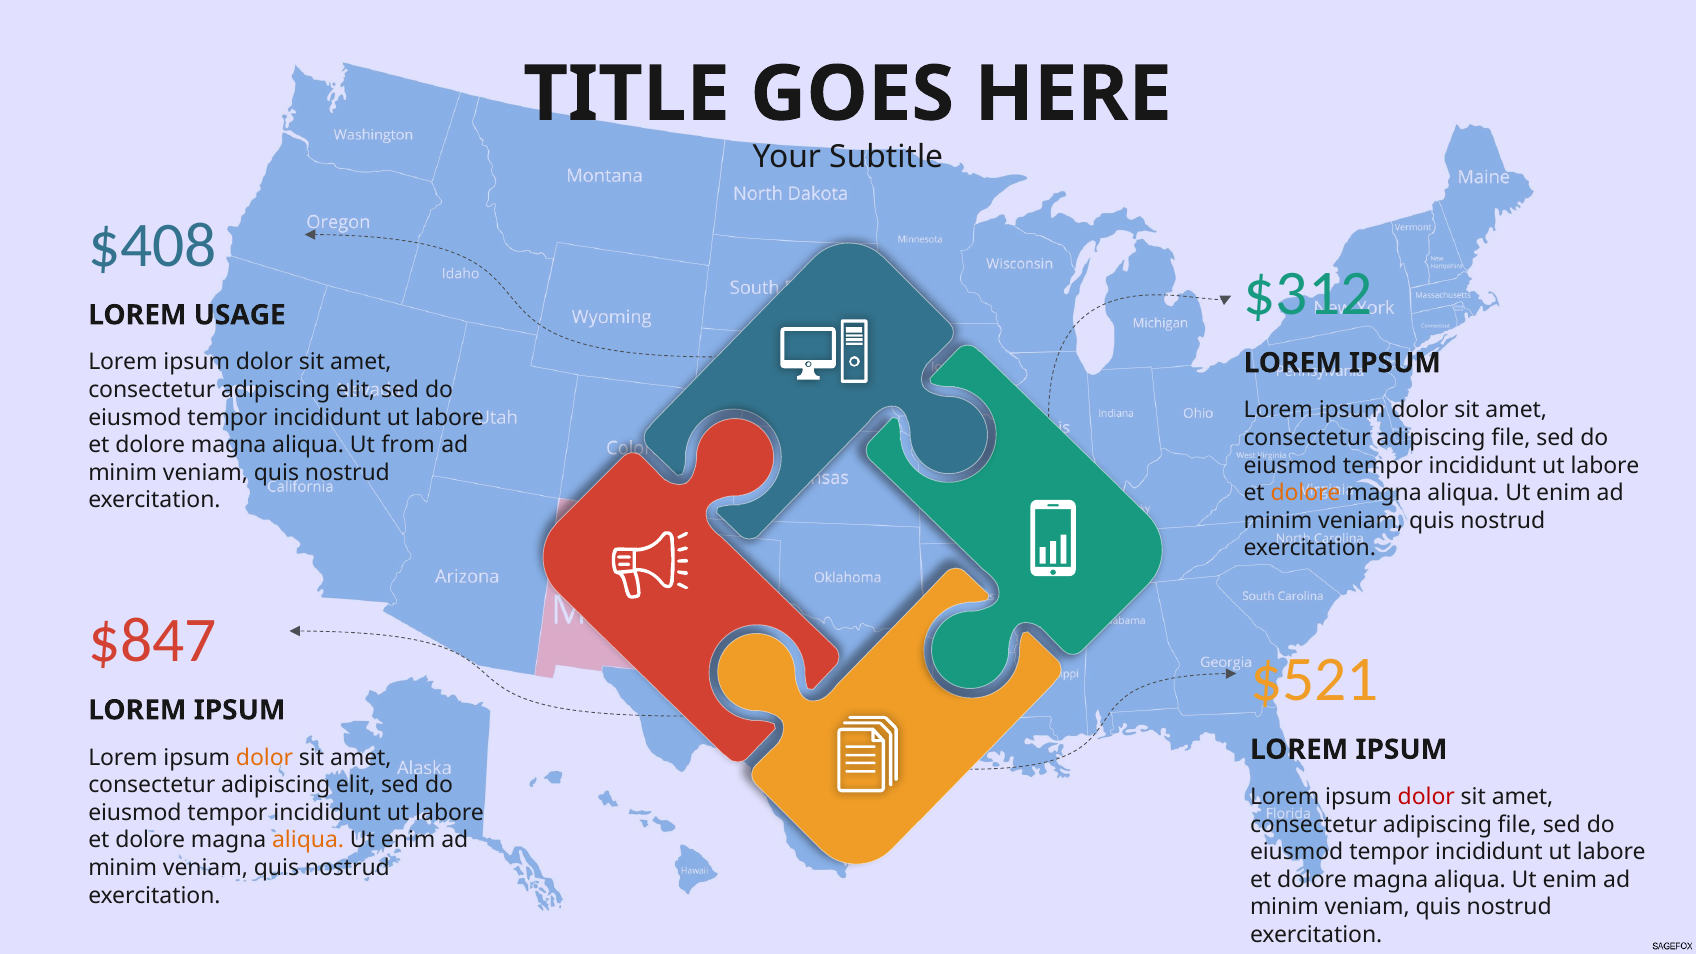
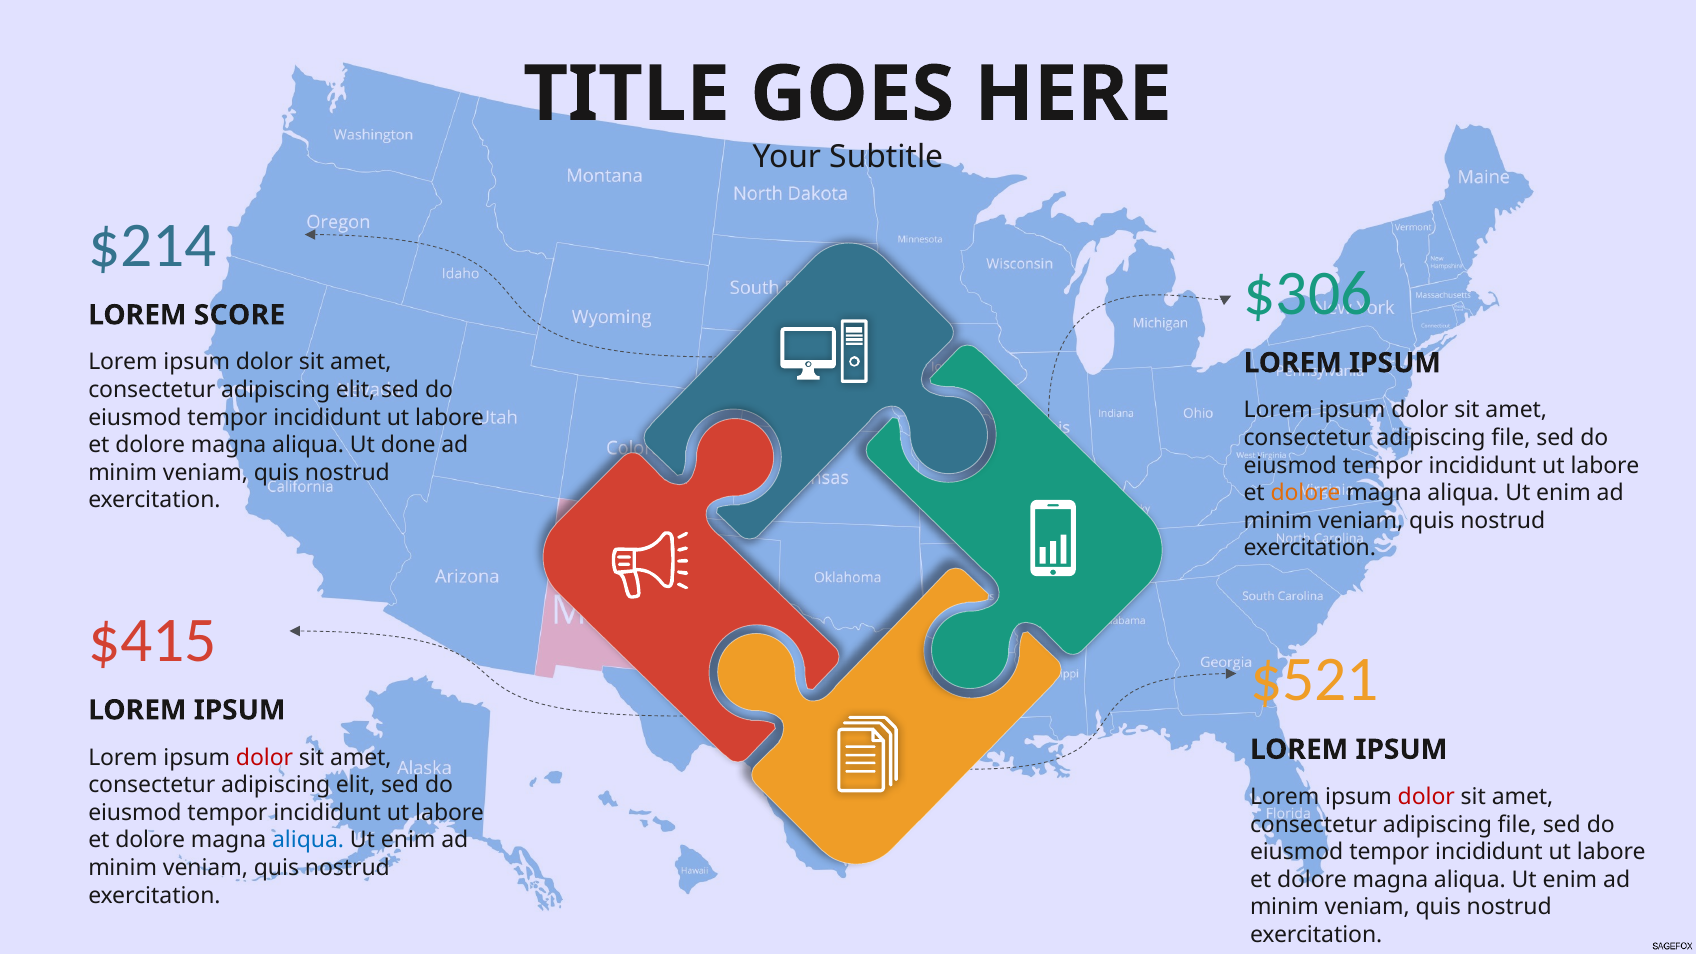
$408: $408 -> $214
$312: $312 -> $306
USAGE: USAGE -> SCORE
from: from -> done
$847: $847 -> $415
dolor at (265, 757) colour: orange -> red
aliqua at (308, 840) colour: orange -> blue
